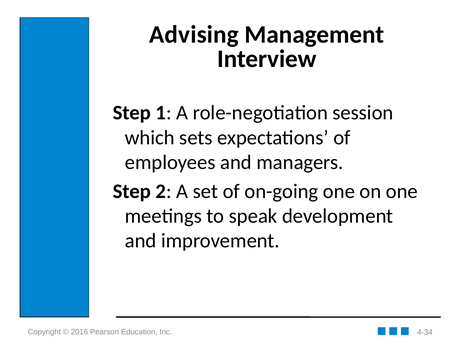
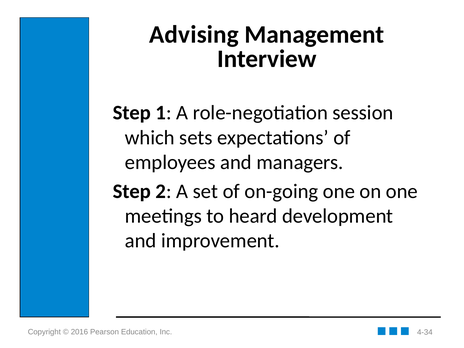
speak: speak -> heard
